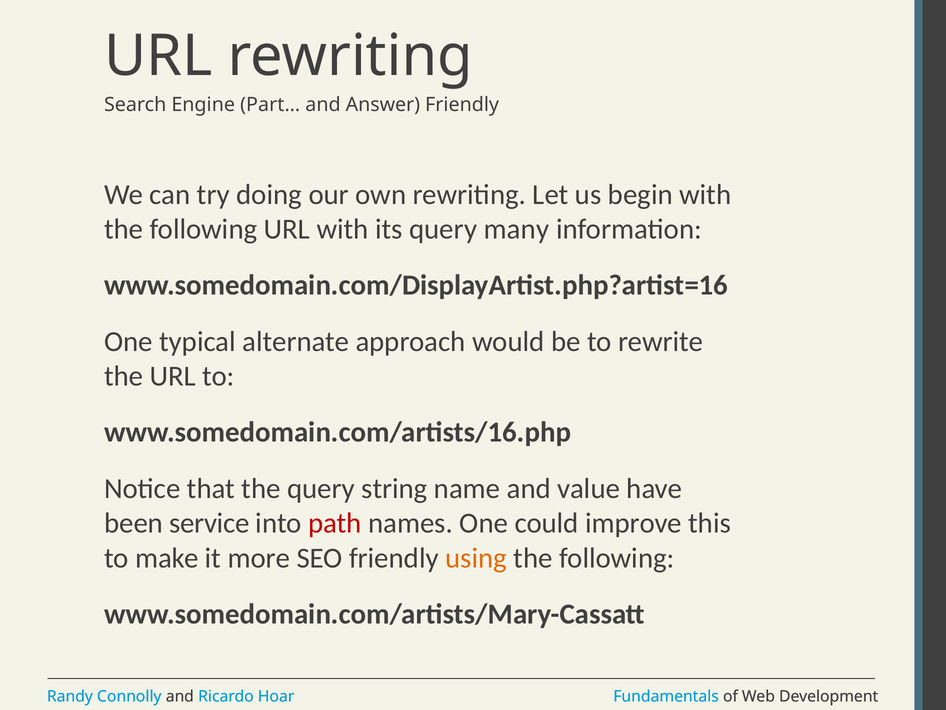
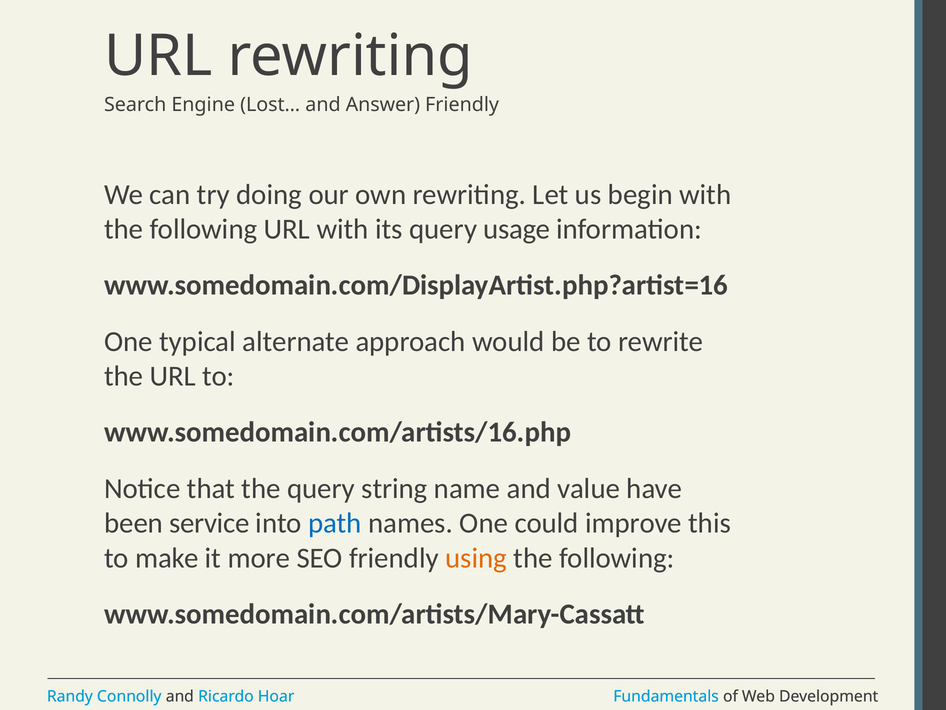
Part…: Part… -> Lost…
many: many -> usage
path colour: red -> blue
